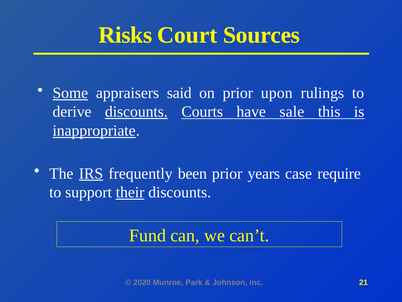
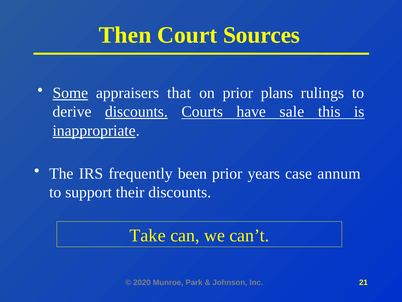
Risks: Risks -> Then
said: said -> that
upon: upon -> plans
IRS underline: present -> none
require: require -> annum
their underline: present -> none
Fund: Fund -> Take
